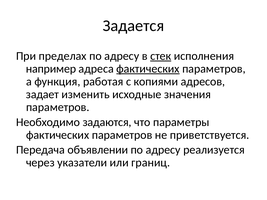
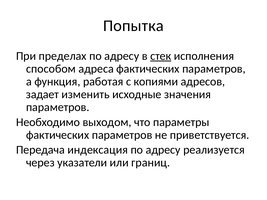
Задается: Задается -> Попытка
например: например -> способом
фактических at (148, 69) underline: present -> none
задаются: задаются -> выходом
объявлении: объявлении -> индексация
